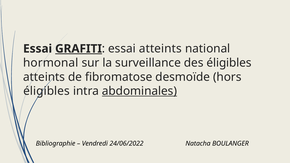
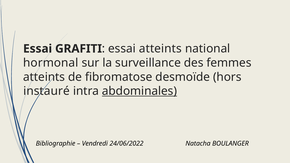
GRAFITI underline: present -> none
des éligibles: éligibles -> femmes
éligibles at (46, 91): éligibles -> instauré
